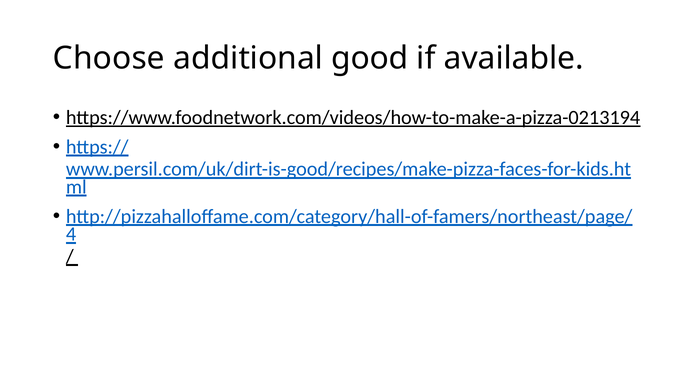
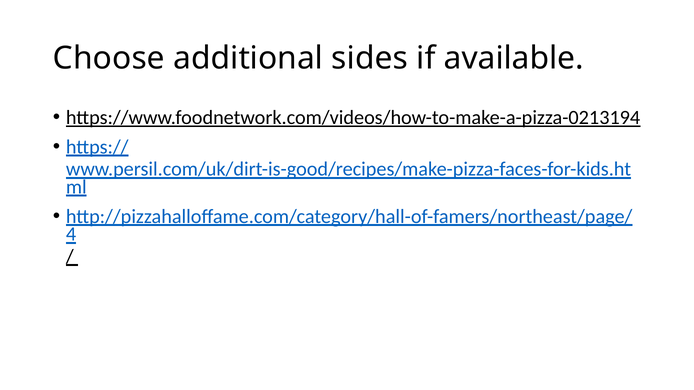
good: good -> sides
